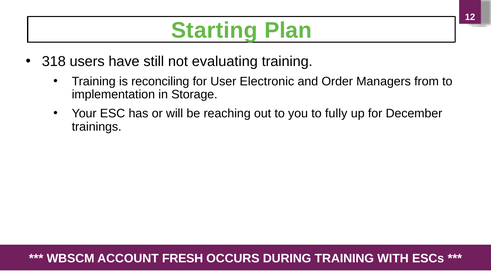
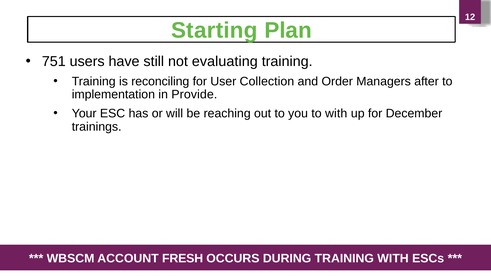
318: 318 -> 751
Electronic: Electronic -> Collection
from: from -> after
Storage: Storage -> Provide
to fully: fully -> with
